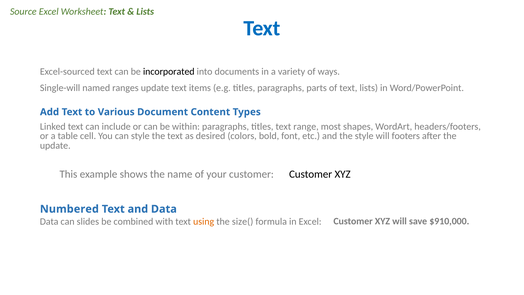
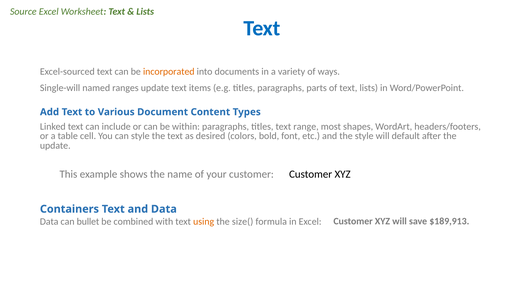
incorporated colour: black -> orange
footers: footers -> default
Numbered: Numbered -> Containers
slides: slides -> bullet
$910,000: $910,000 -> $189,913
